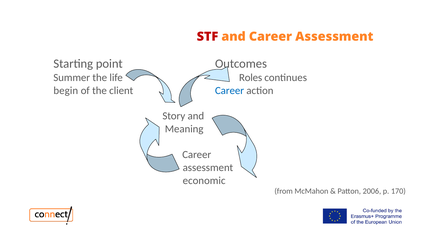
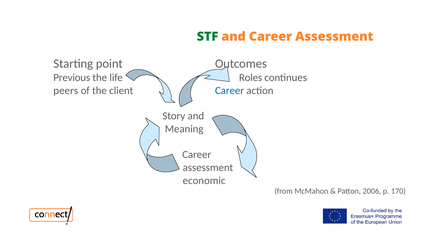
STF colour: red -> green
Summer: Summer -> Previous
begin: begin -> peers
